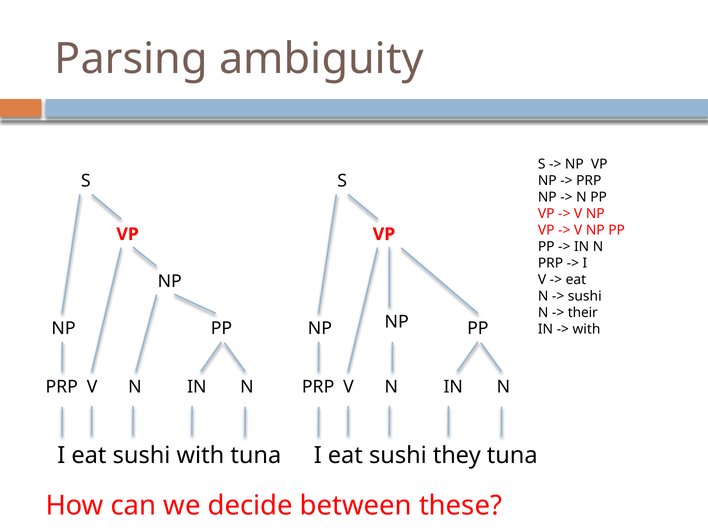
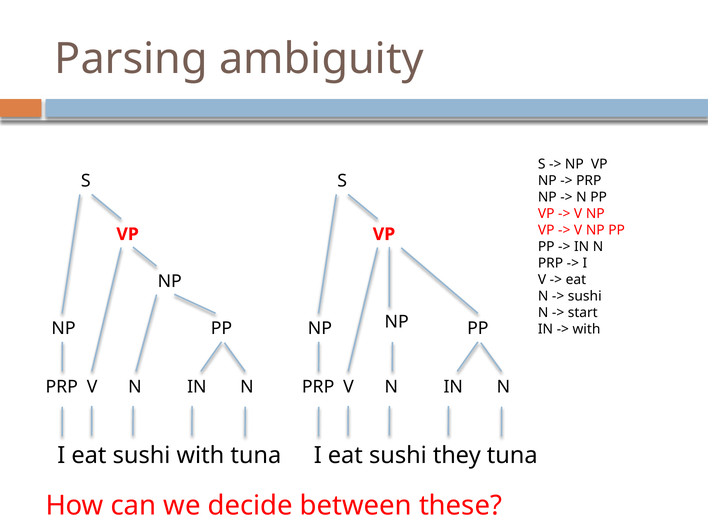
their: their -> start
